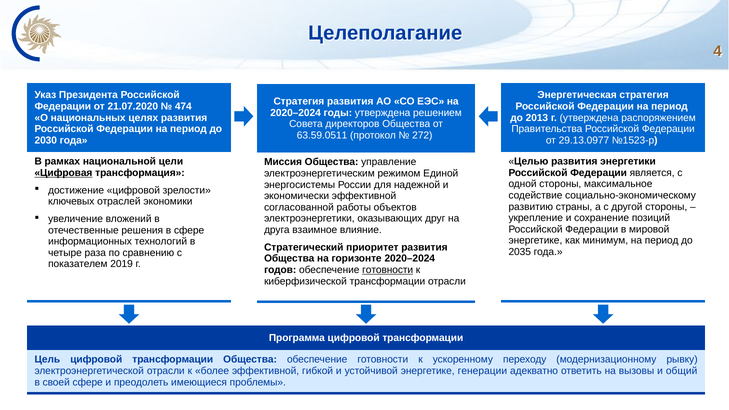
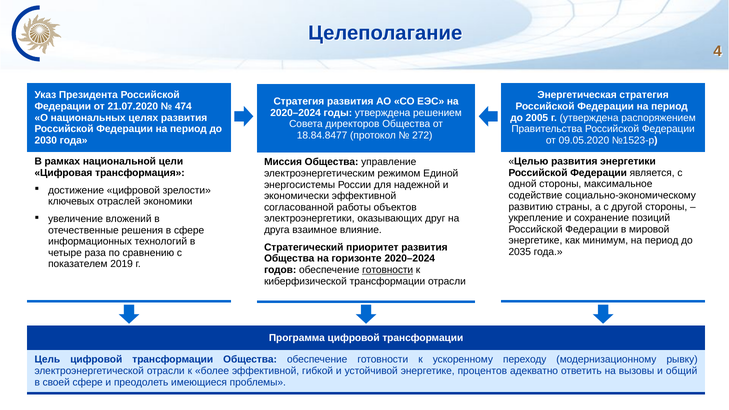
2013: 2013 -> 2005
63.59.0511: 63.59.0511 -> 18.84.8477
29.13.0977: 29.13.0977 -> 09.05.2020
Цифровая underline: present -> none
генерации: генерации -> процентов
